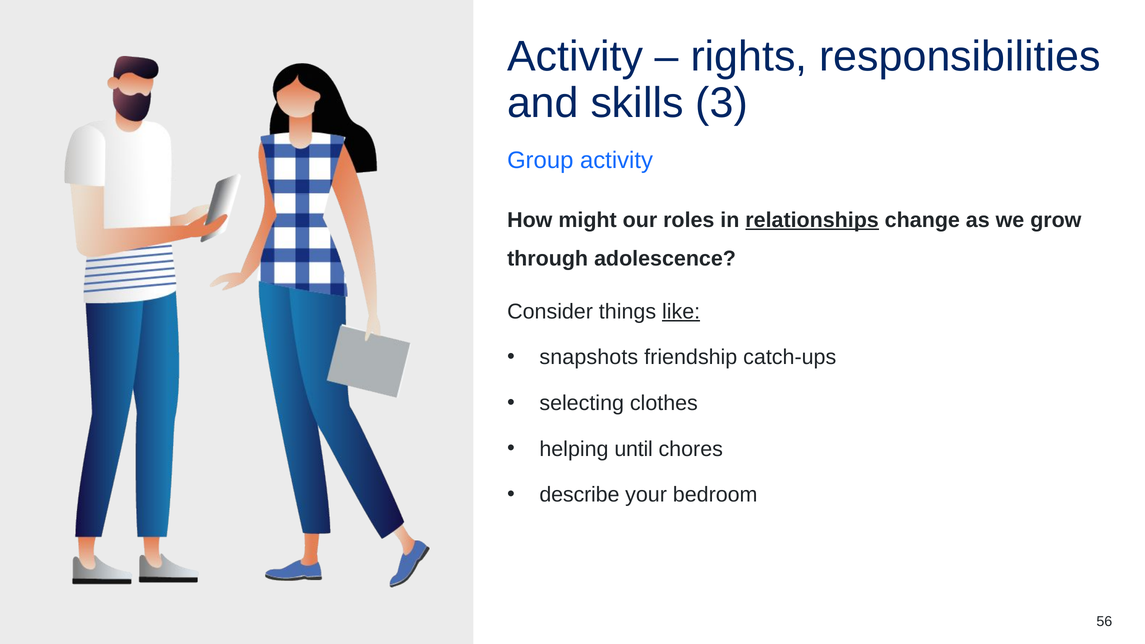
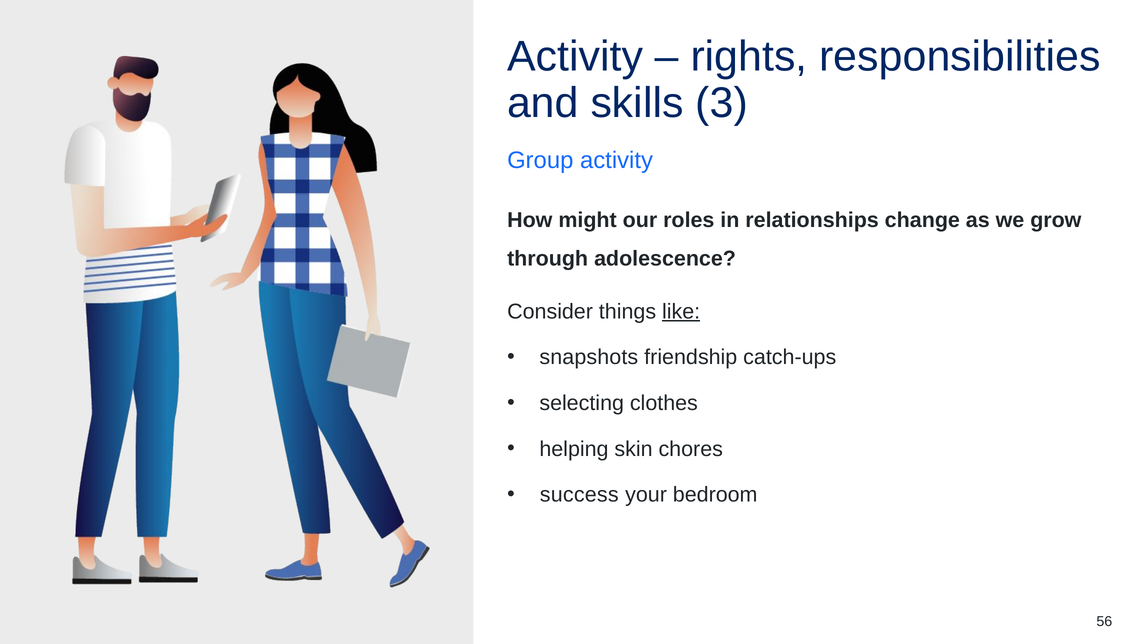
relationships underline: present -> none
until: until -> skin
describe: describe -> success
